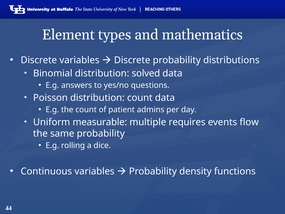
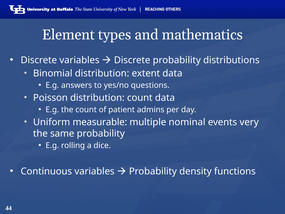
solved: solved -> extent
requires: requires -> nominal
flow: flow -> very
